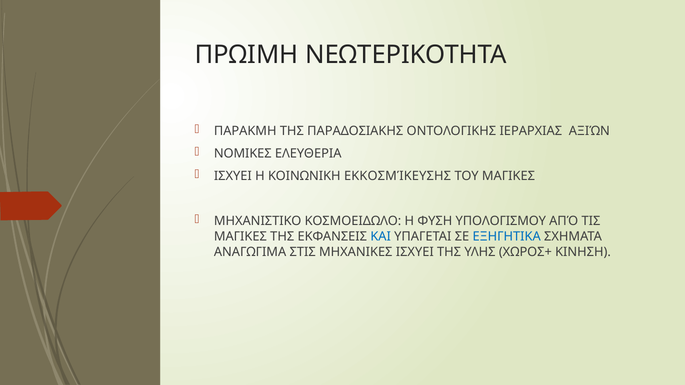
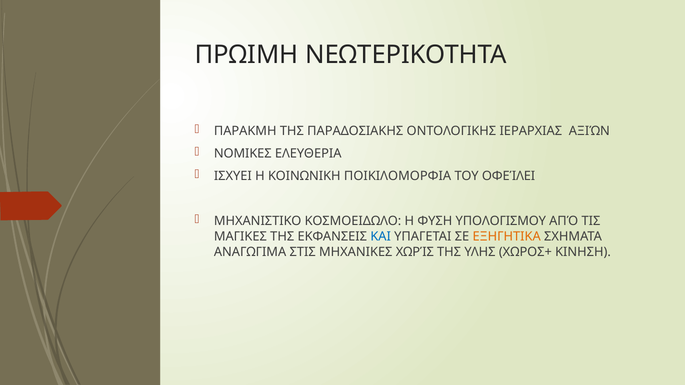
ΕΚΚΟΣΜΊΚΕΥΣΗΣ: ΕΚΚΟΣΜΊΚΕΥΣΗΣ -> ΠΟΙΚΙΛΟΜΟΡΦΙΑ
ΤΟΥ ΜΑΓΙΚΕΣ: ΜΑΓΙΚΕΣ -> ΟΦΕΊΛΕΙ
ΕΞΗΓΗΤΙΚΑ colour: blue -> orange
ΜΗΧΑΝΙΚΕΣ ΙΣΧΥΕΙ: ΙΣΧΥΕΙ -> ΧΩΡΊΣ
